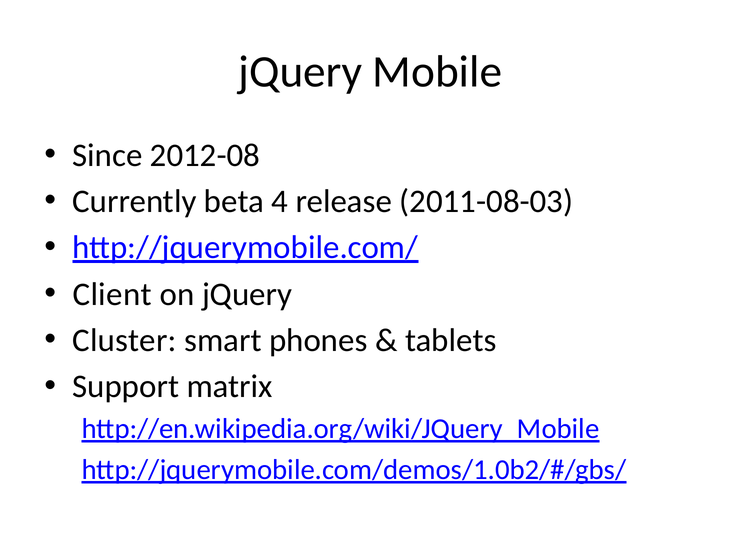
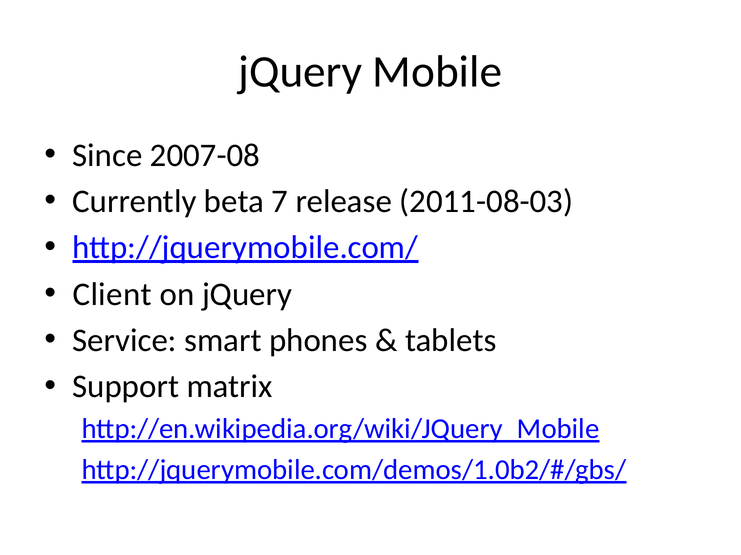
2012-08: 2012-08 -> 2007-08
4: 4 -> 7
Cluster: Cluster -> Service
